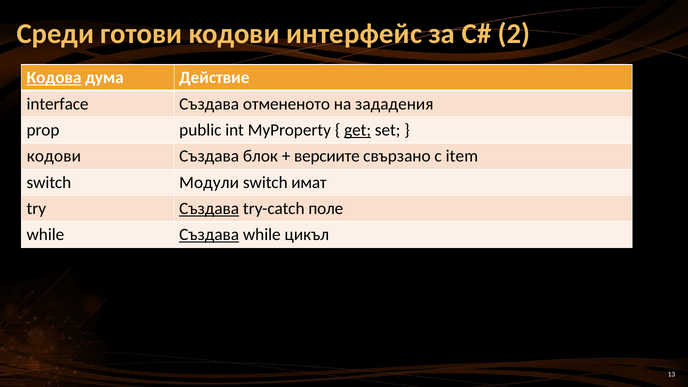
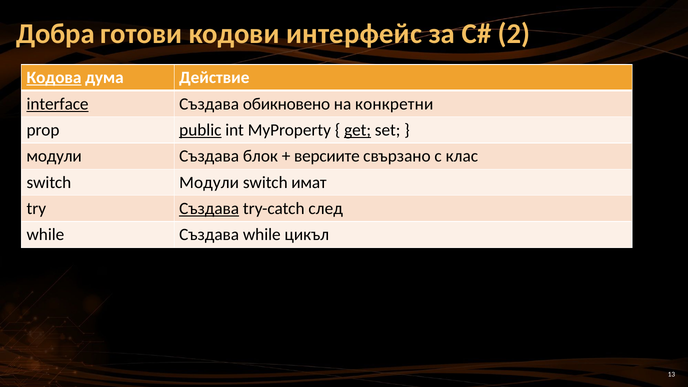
Среди: Среди -> Добра
interface underline: none -> present
отмененото: отмененото -> обикновено
зададения: зададения -> конкретни
public underline: none -> present
кодови at (54, 156): кодови -> модули
item: item -> клас
поле: поле -> след
Създава at (209, 235) underline: present -> none
